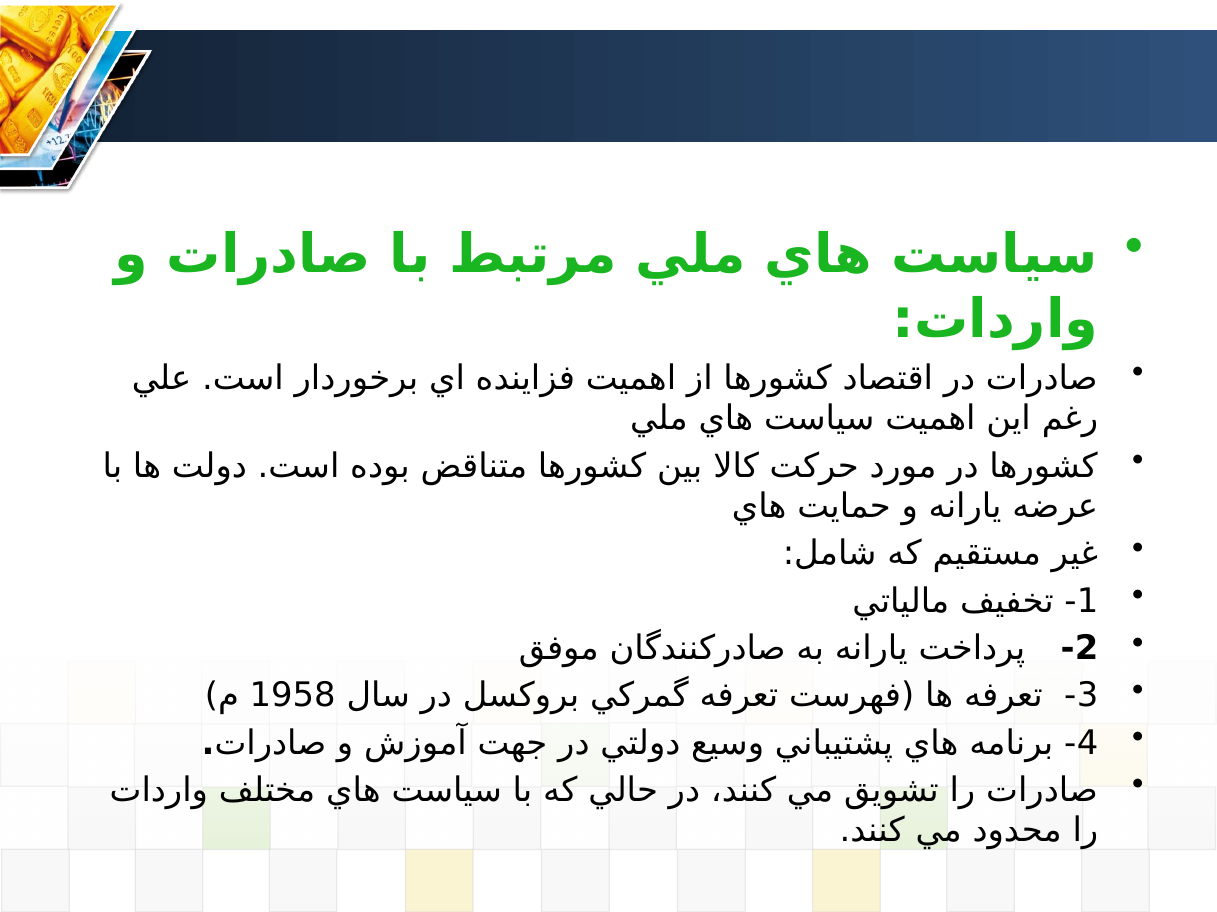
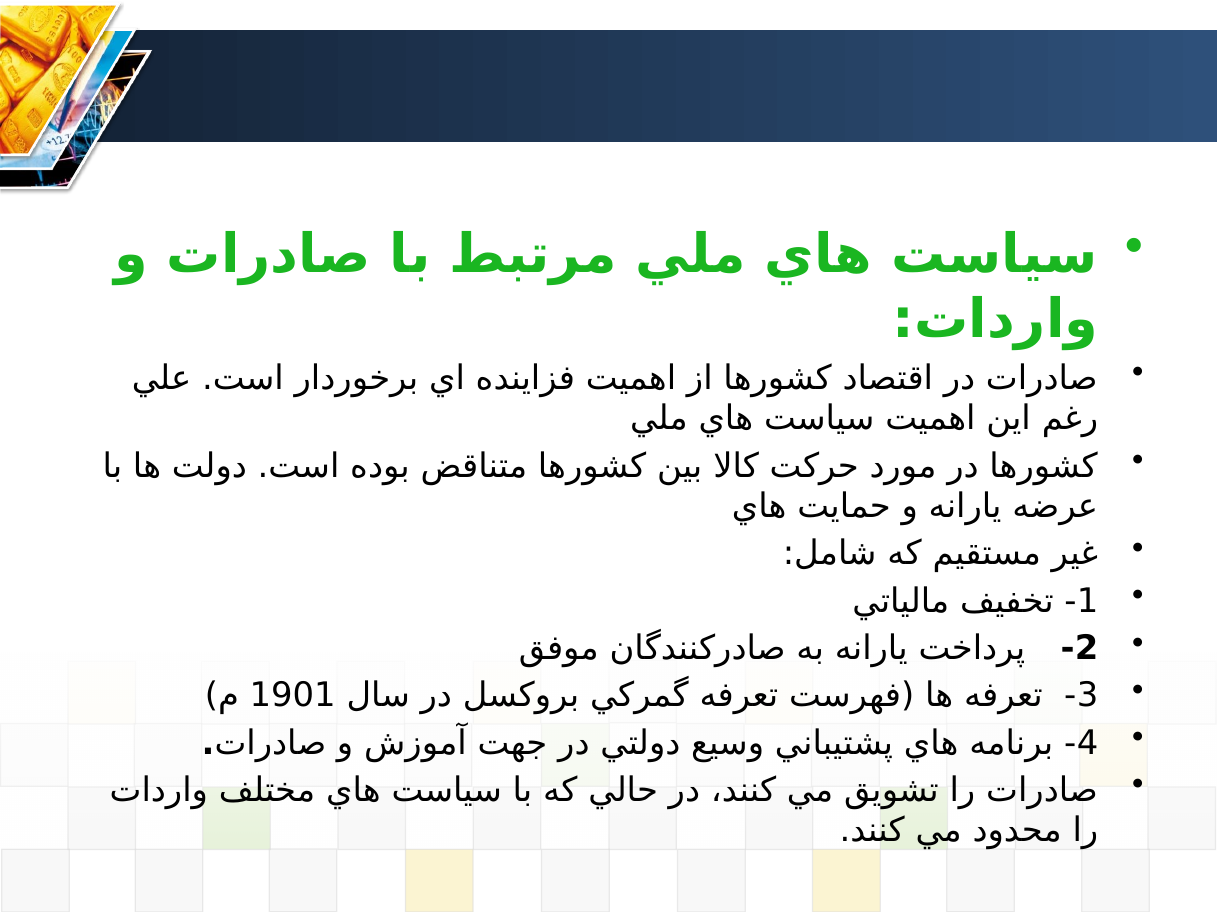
1958: 1958 -> 1901
